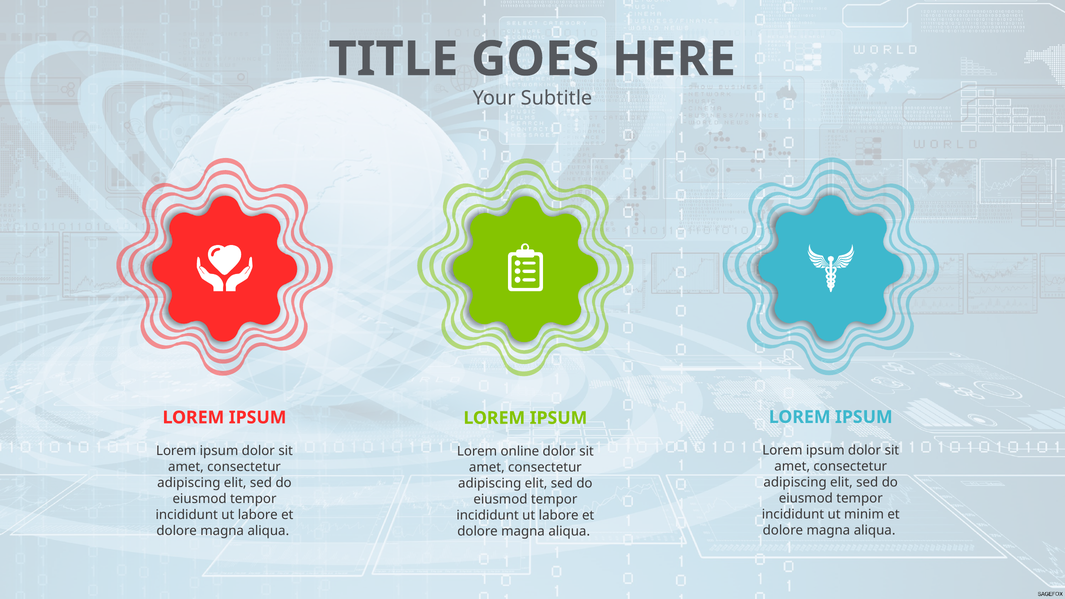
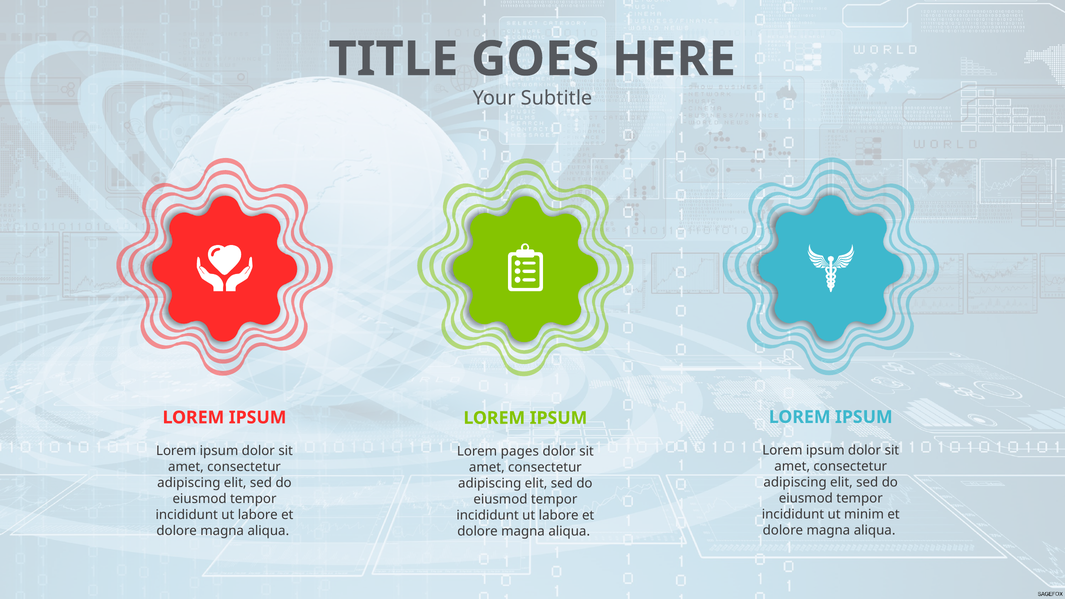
online: online -> pages
